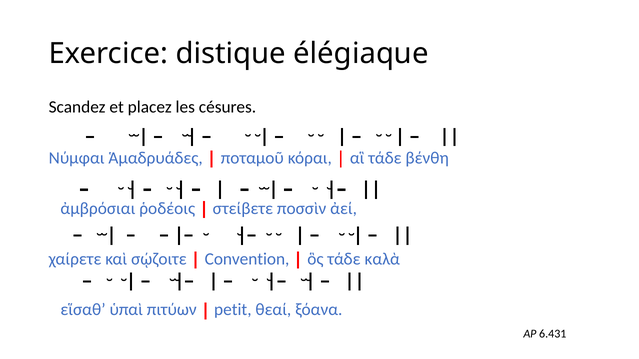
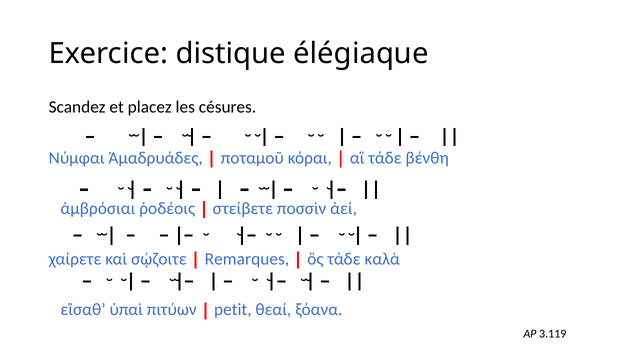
Convention: Convention -> Remarques
6.431: 6.431 -> 3.119
